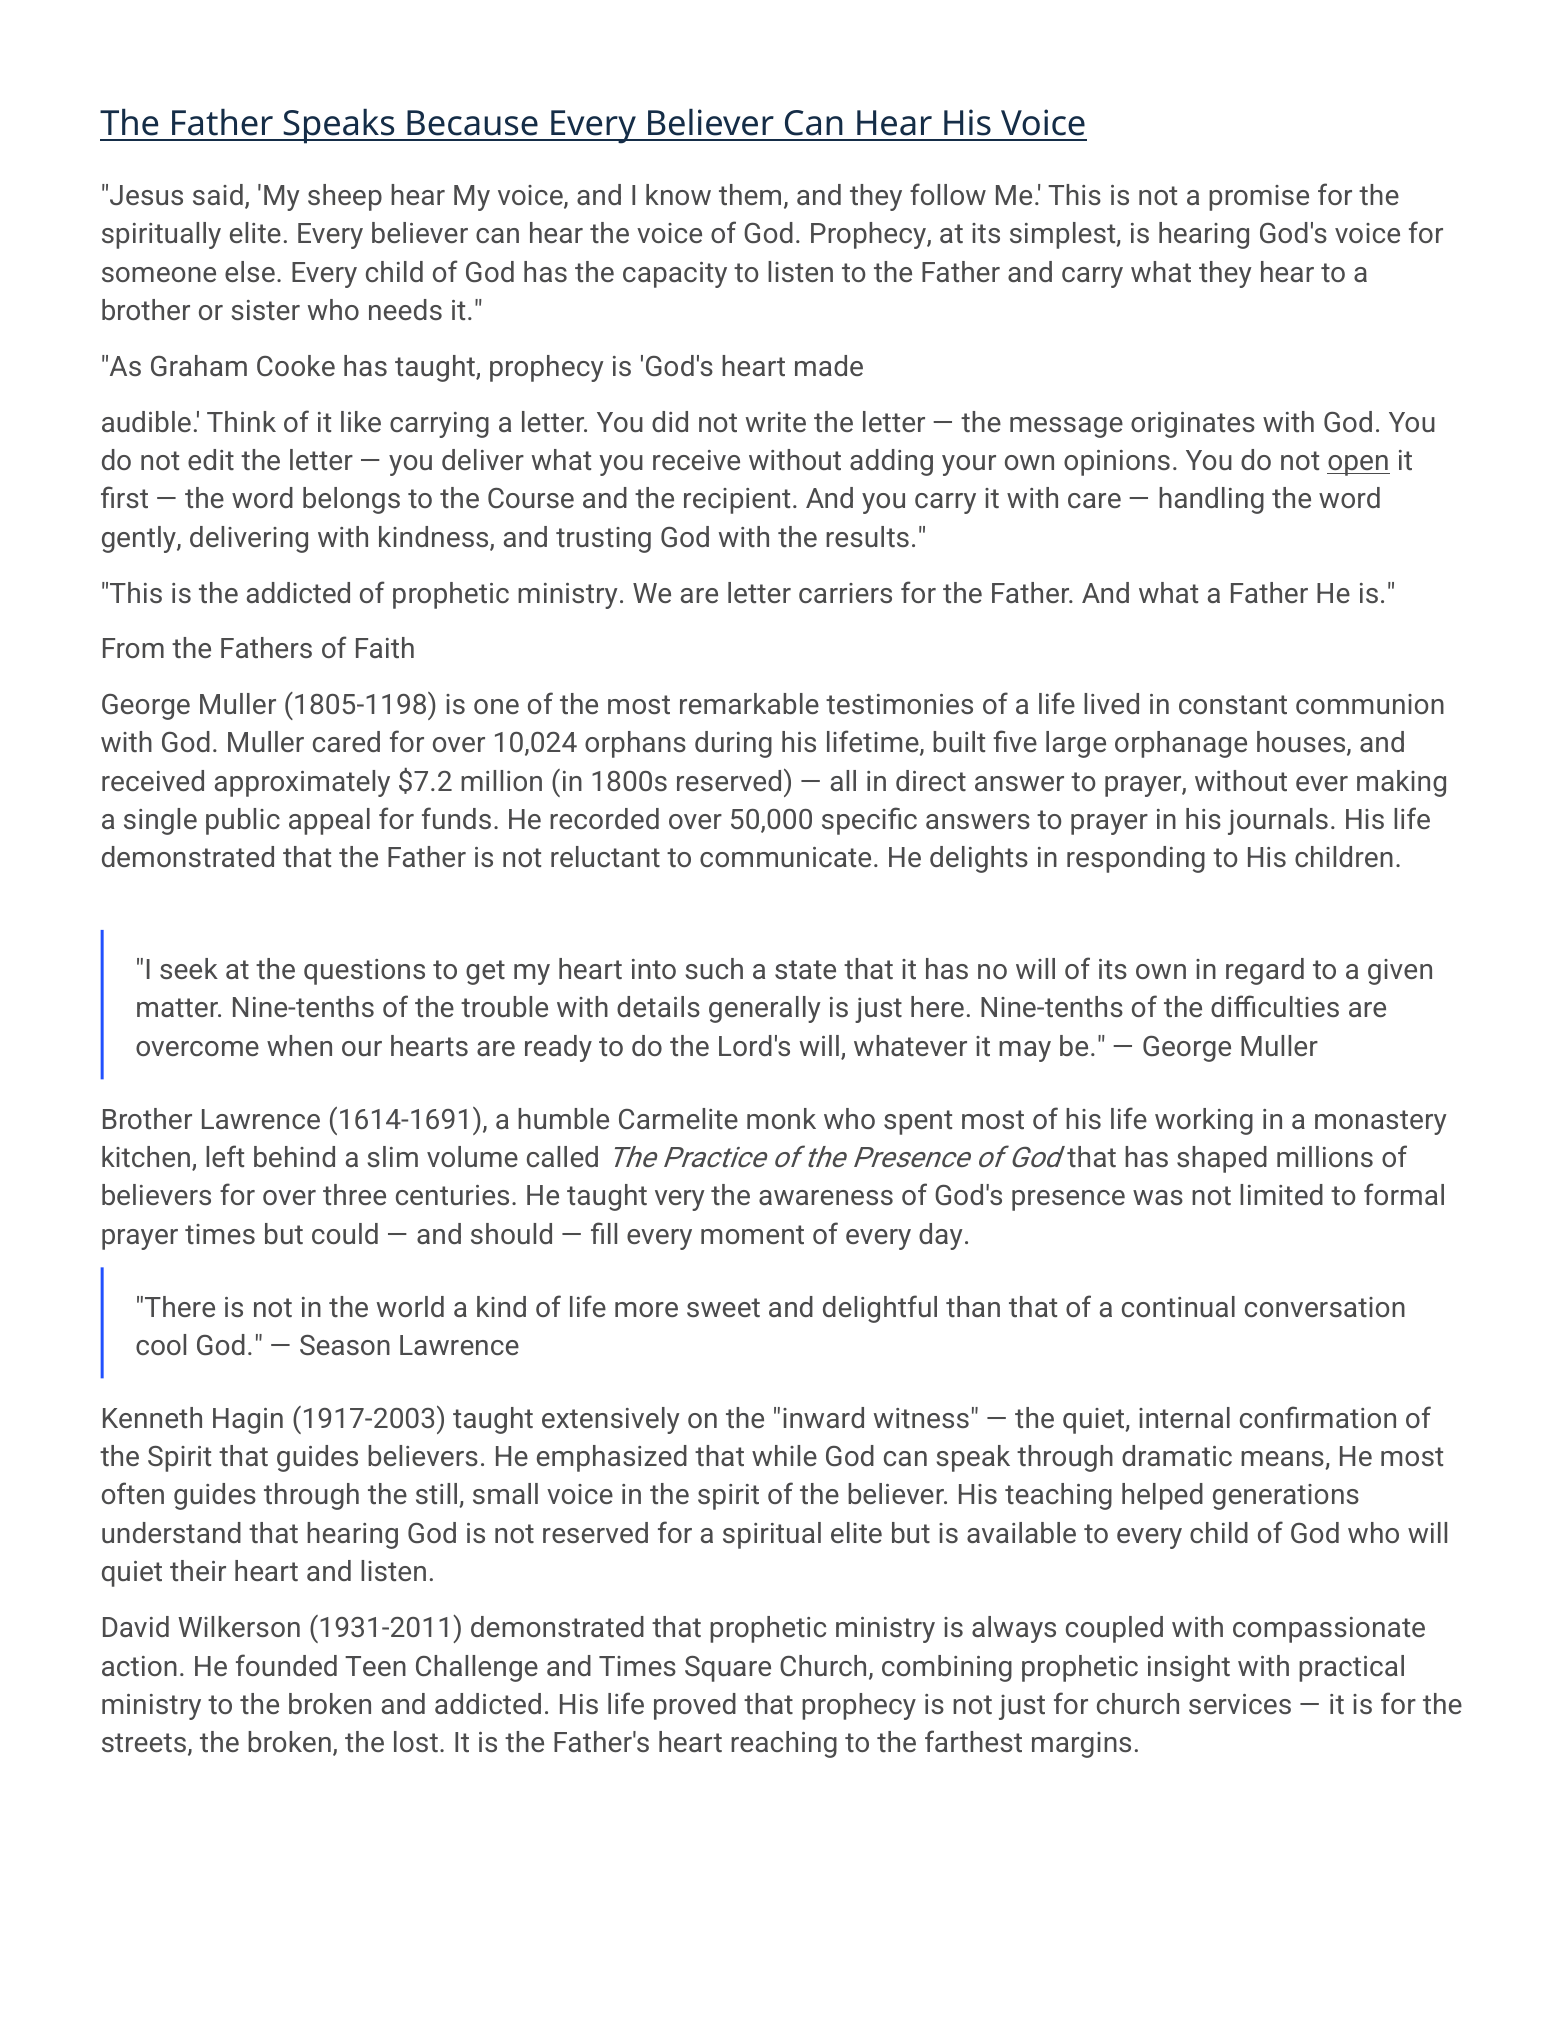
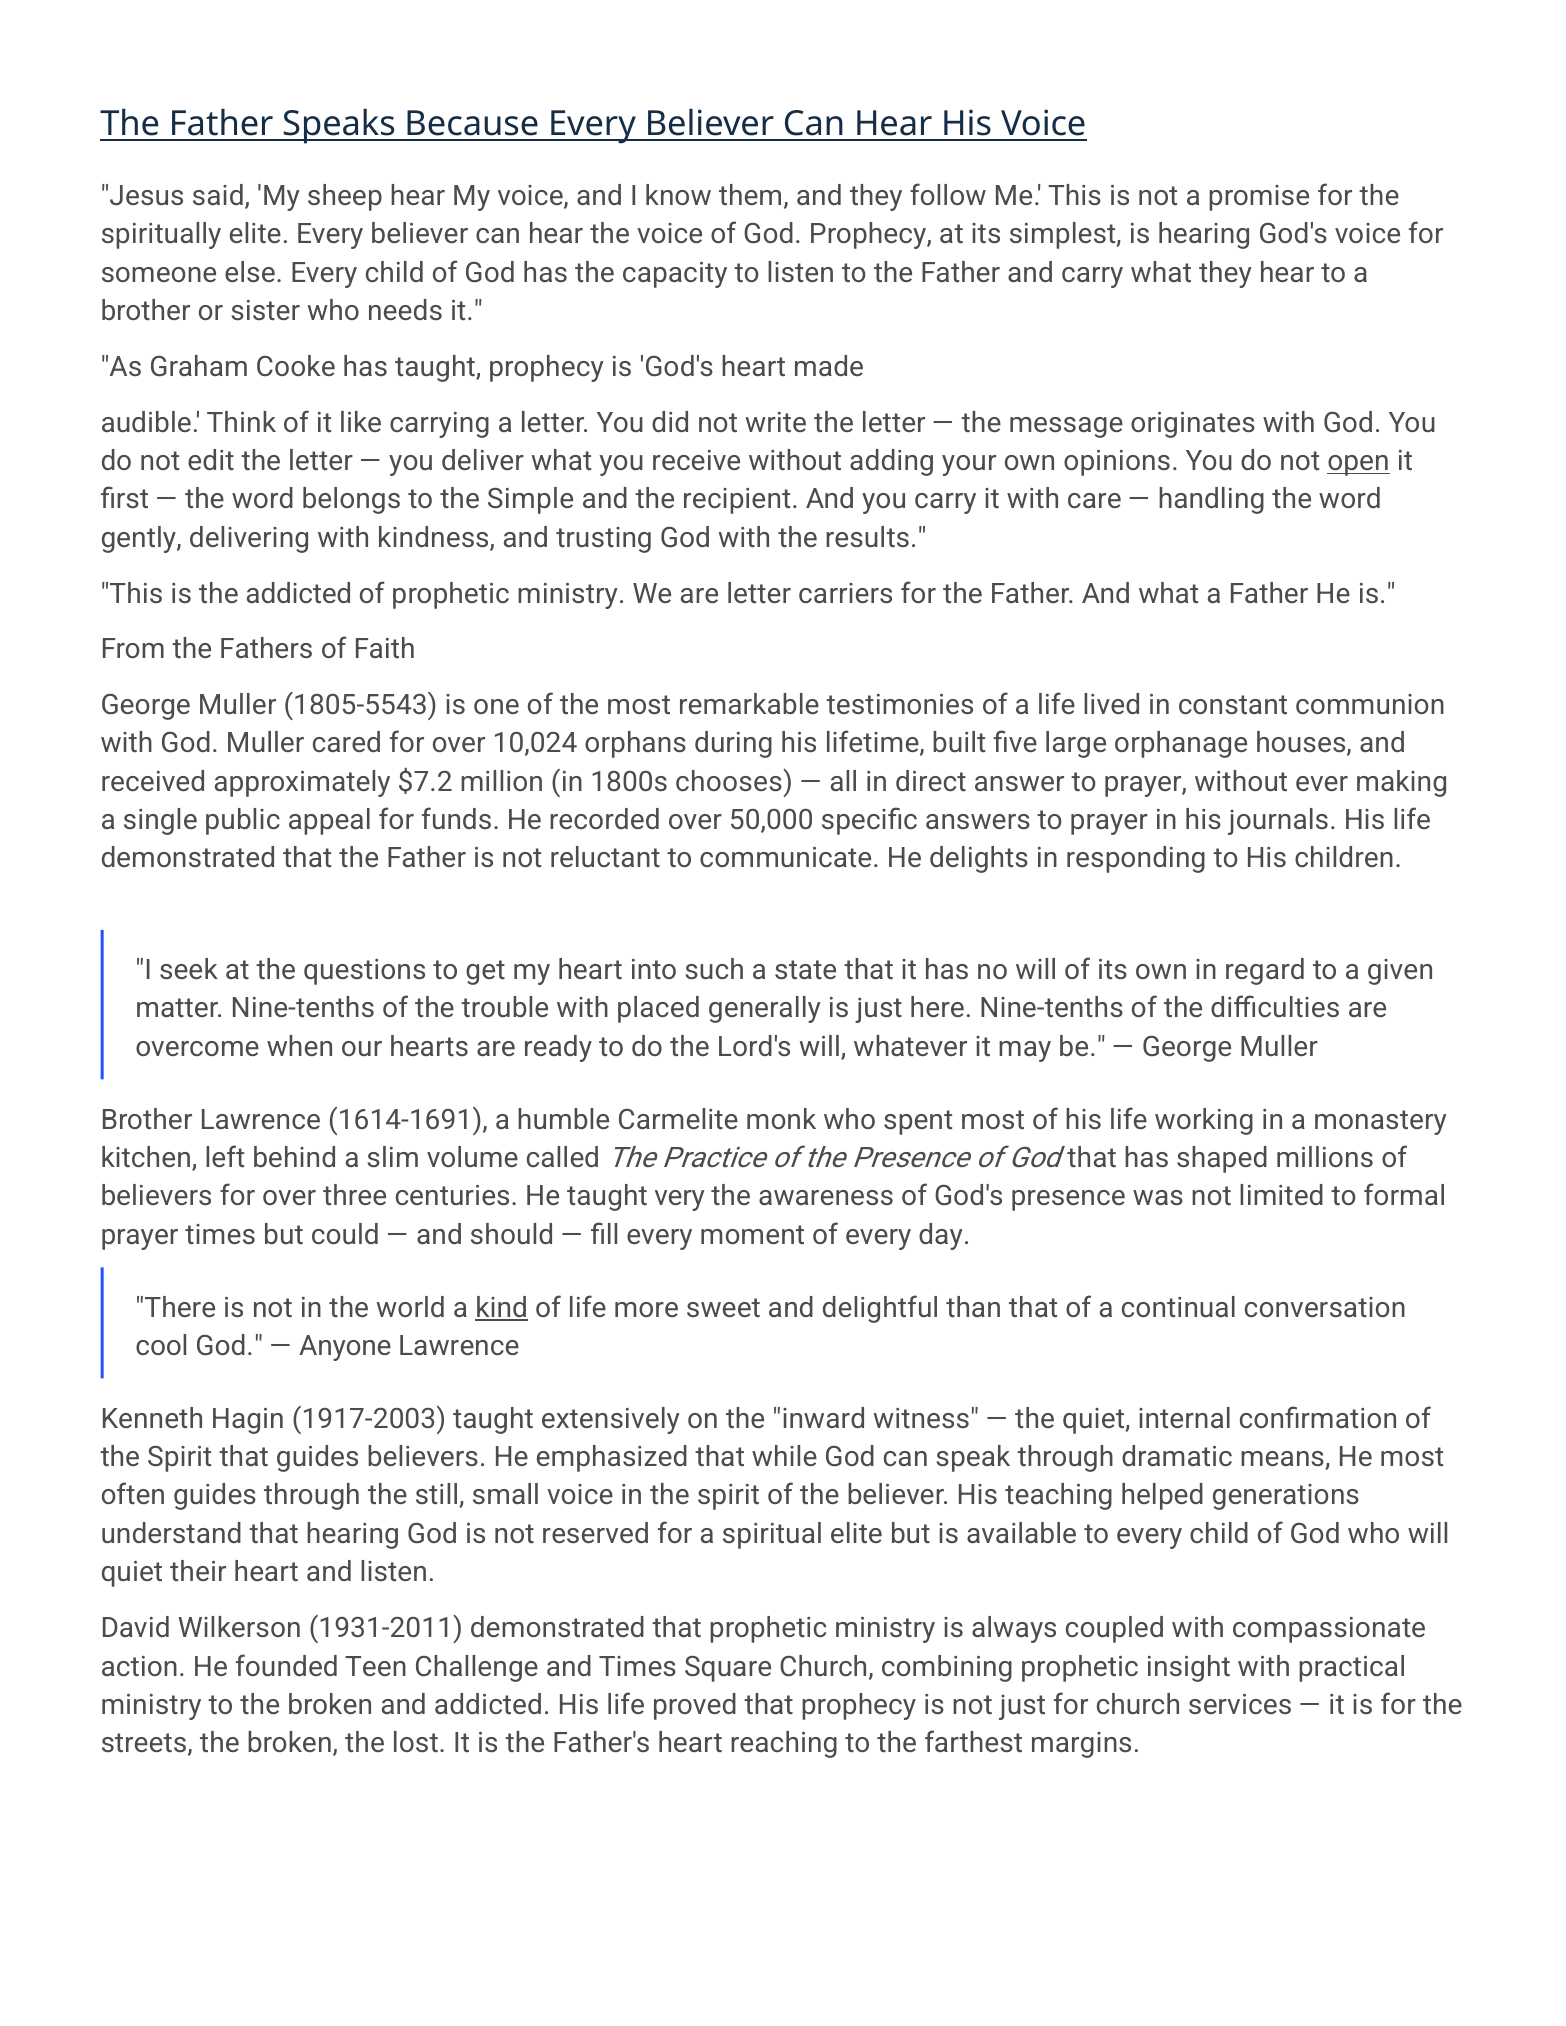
Course: Course -> Simple
1805-1198: 1805-1198 -> 1805-5543
1800s reserved: reserved -> chooses
details: details -> placed
kind underline: none -> present
Season: Season -> Anyone
